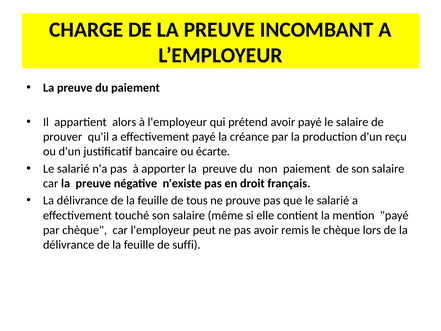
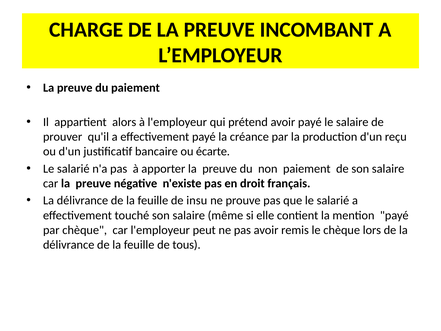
tous: tous -> insu
suffi: suffi -> tous
